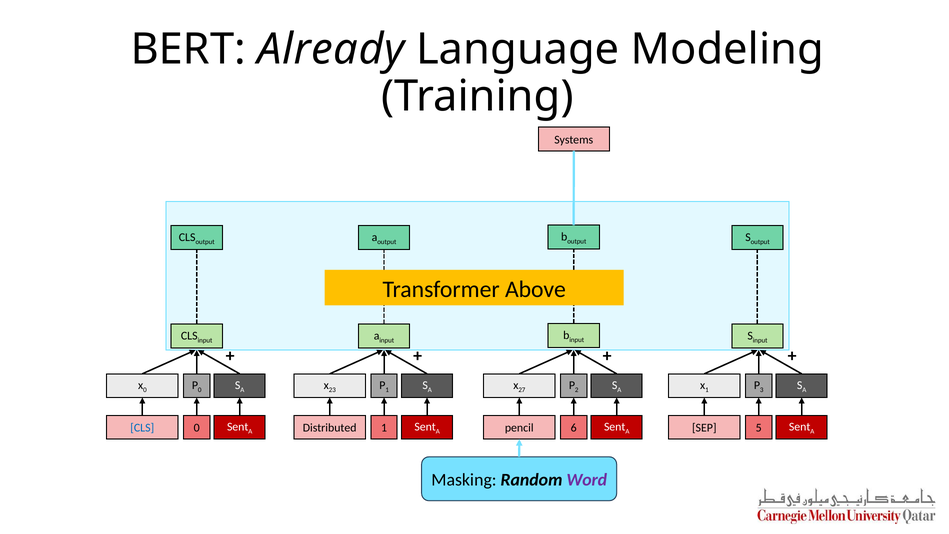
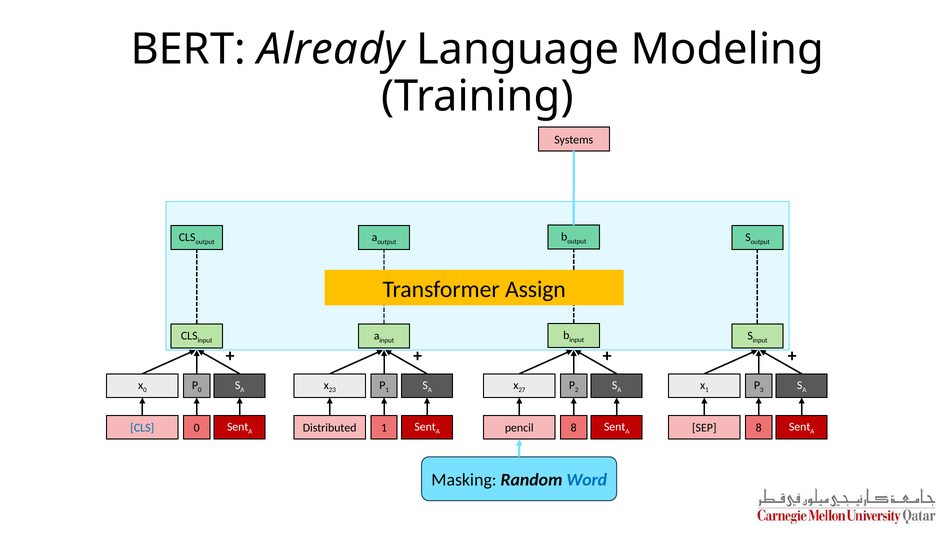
Above: Above -> Assign
pencil 6: 6 -> 8
SEP 5: 5 -> 8
Word colour: purple -> blue
